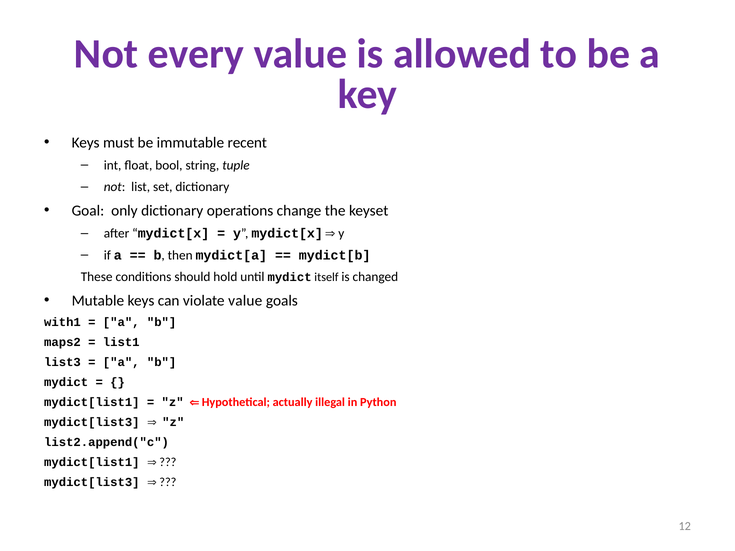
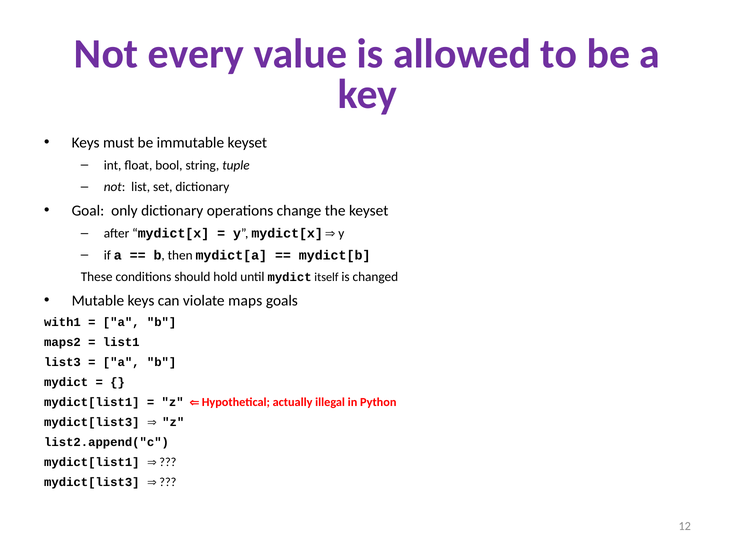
immutable recent: recent -> keyset
violate value: value -> maps
